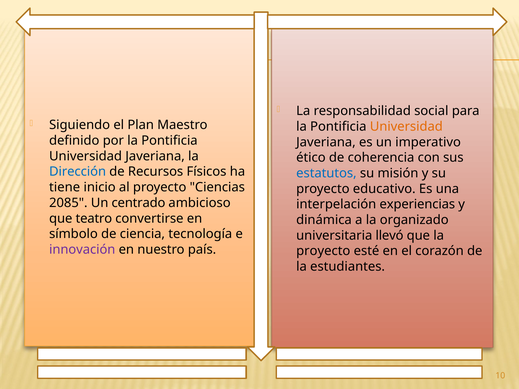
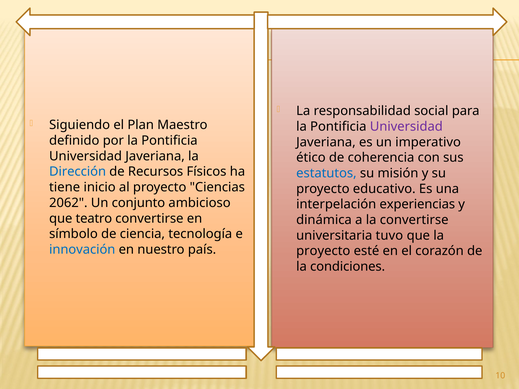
Universidad at (406, 127) colour: orange -> purple
2085: 2085 -> 2062
centrado: centrado -> conjunto
la organizado: organizado -> convertirse
llevó: llevó -> tuvo
innovación colour: purple -> blue
estudiantes: estudiantes -> condiciones
